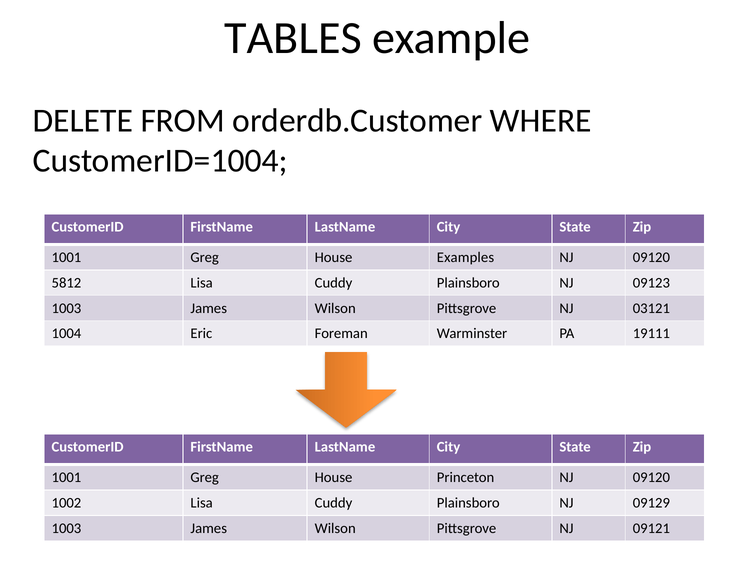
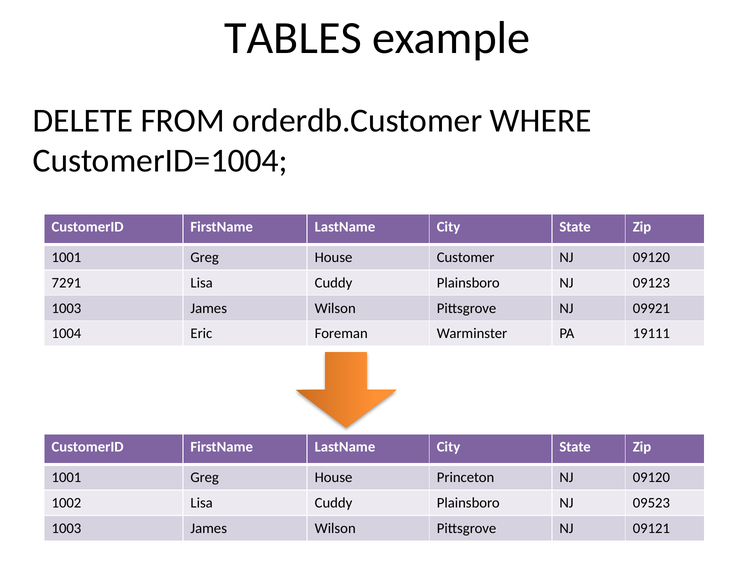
Examples: Examples -> Customer
5812: 5812 -> 7291
03121: 03121 -> 09921
09129: 09129 -> 09523
